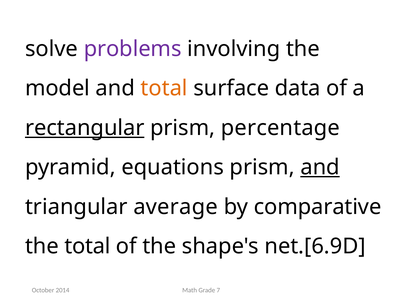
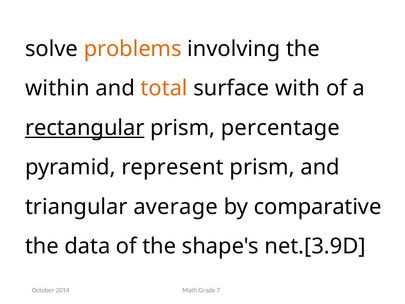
problems colour: purple -> orange
model: model -> within
data: data -> with
equations: equations -> represent
and at (320, 167) underline: present -> none
the total: total -> data
net.[6.9D: net.[6.9D -> net.[3.9D
